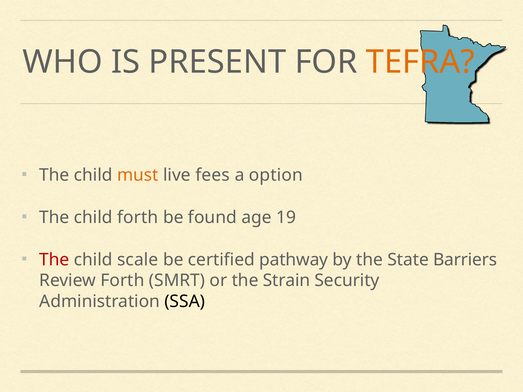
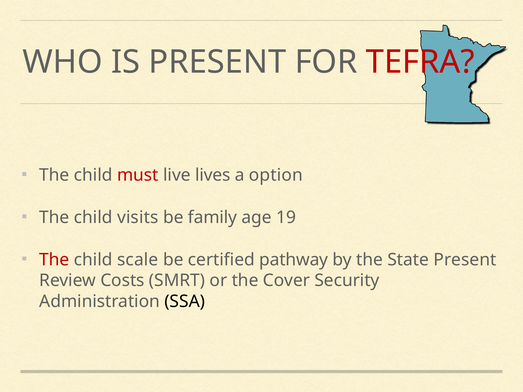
TEFRA colour: orange -> red
must colour: orange -> red
fees: fees -> lives
child forth: forth -> visits
found: found -> family
State Barriers: Barriers -> Present
Review Forth: Forth -> Costs
Strain: Strain -> Cover
